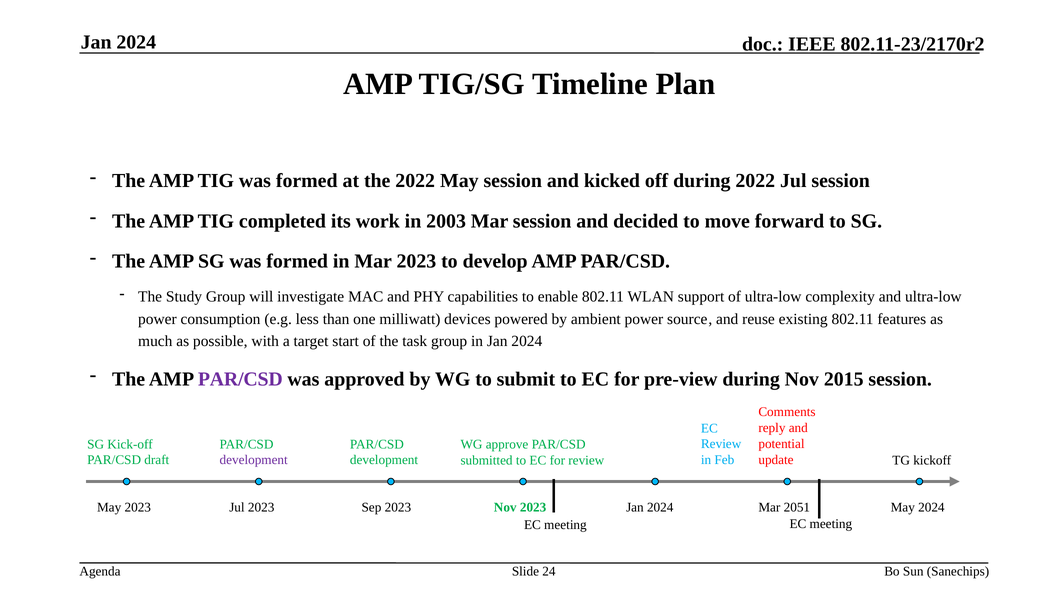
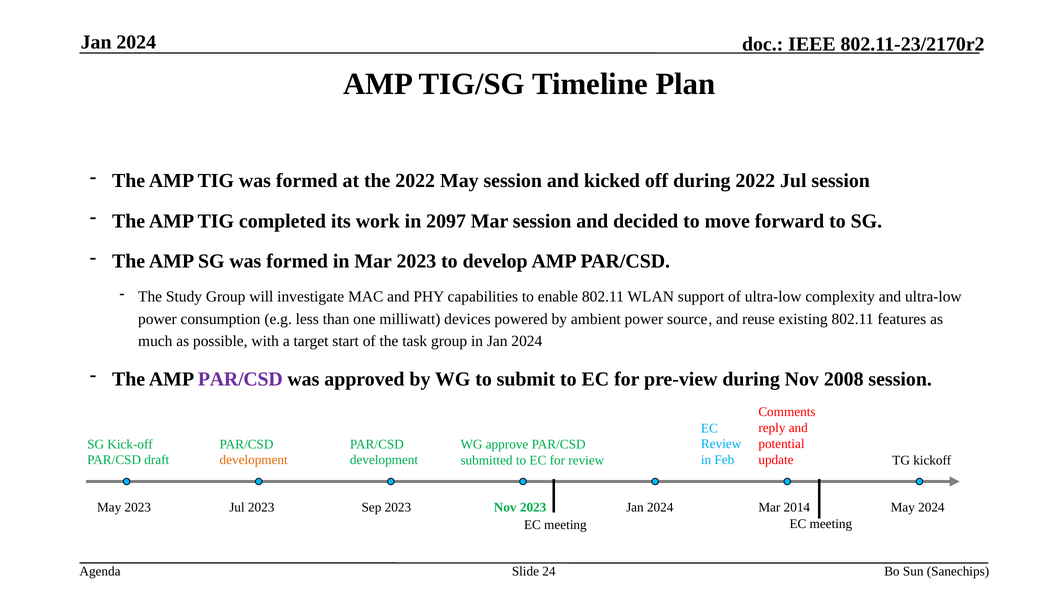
2003: 2003 -> 2097
2015: 2015 -> 2008
development at (254, 460) colour: purple -> orange
2051: 2051 -> 2014
